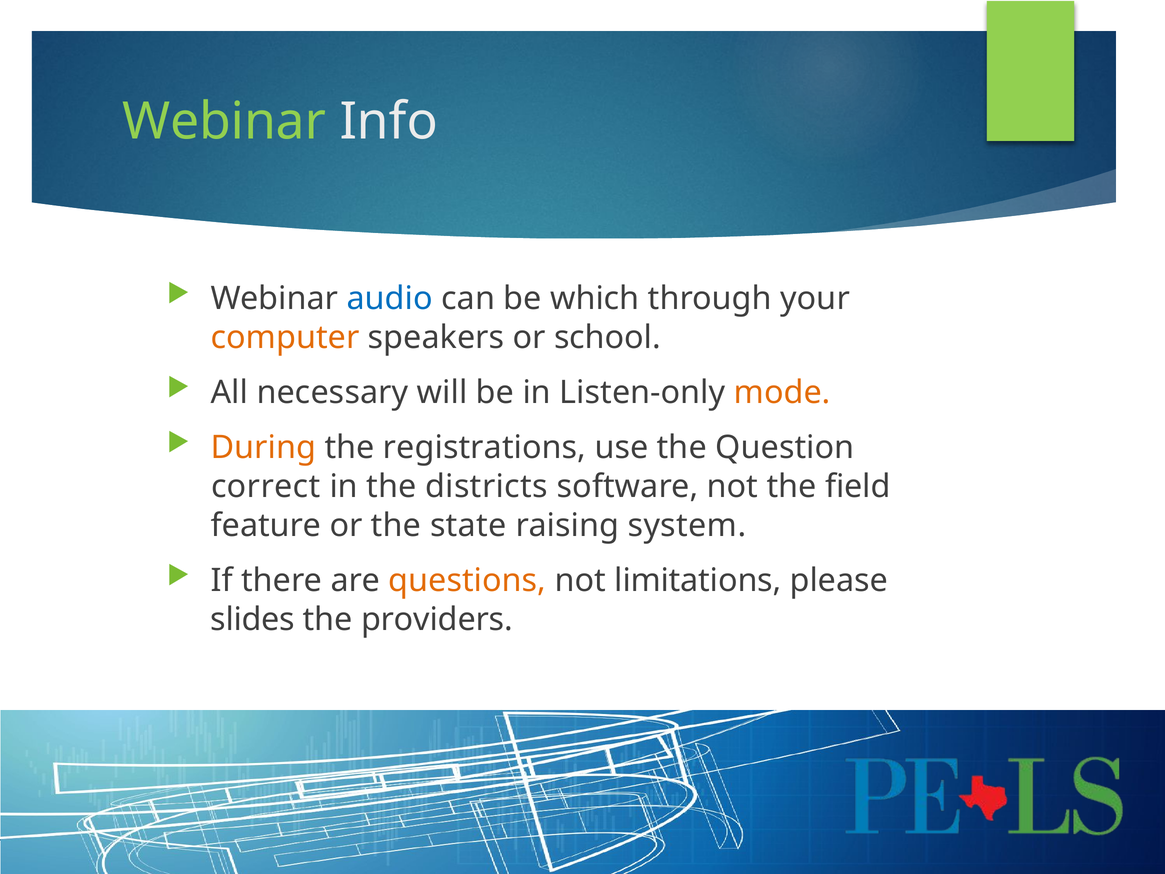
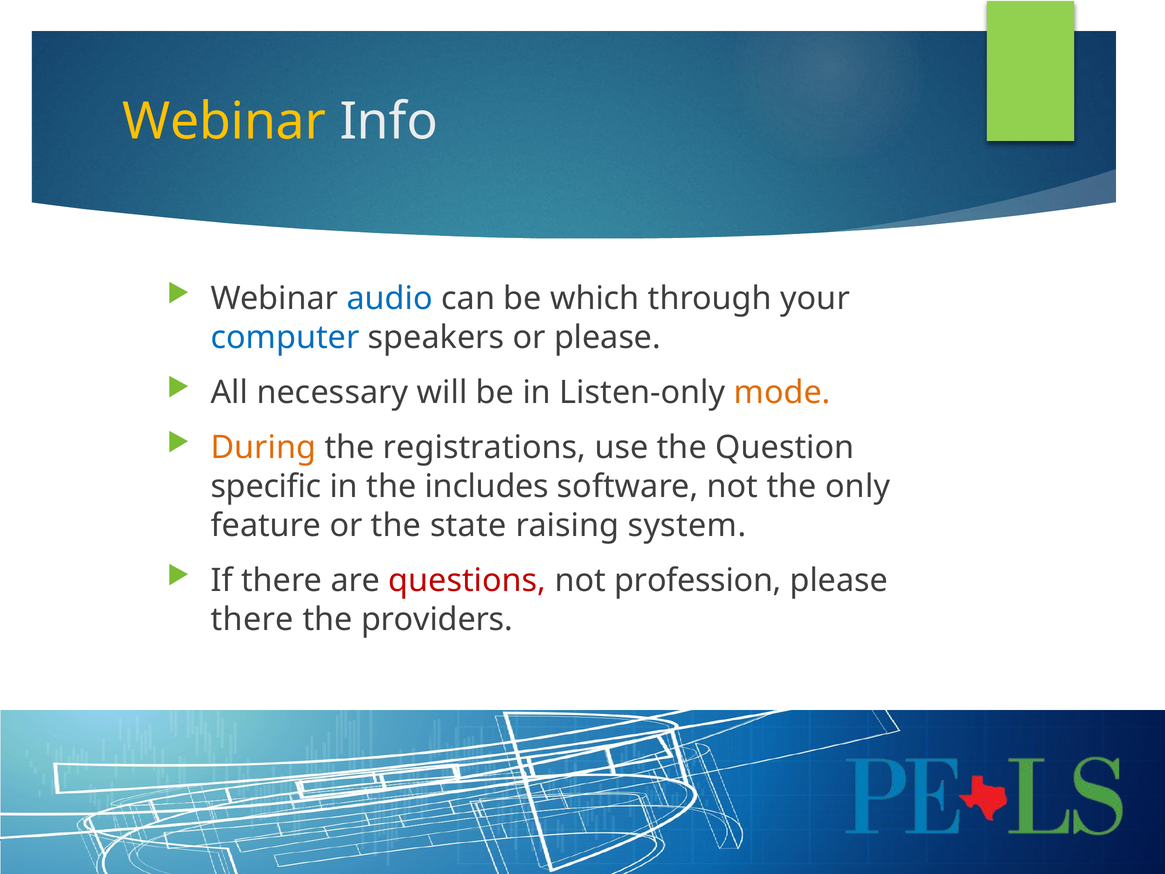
Webinar at (224, 122) colour: light green -> yellow
computer colour: orange -> blue
or school: school -> please
correct: correct -> specific
districts: districts -> includes
field: field -> only
questions colour: orange -> red
limitations: limitations -> profession
slides at (253, 619): slides -> there
